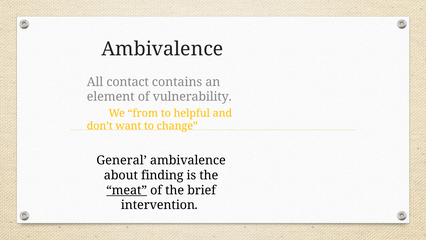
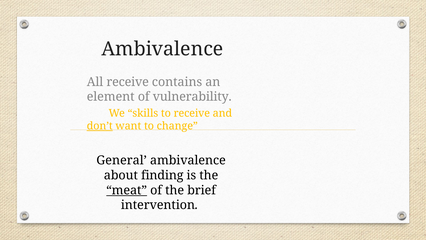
All contact: contact -> receive
from: from -> skills
to helpful: helpful -> receive
don’t underline: none -> present
